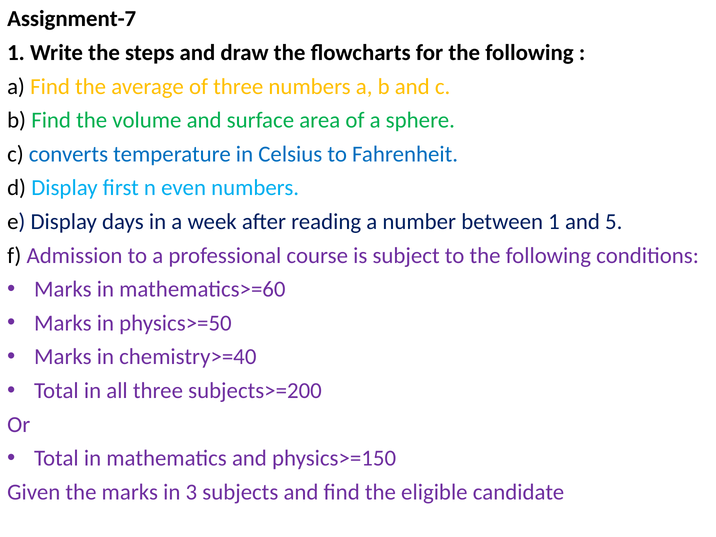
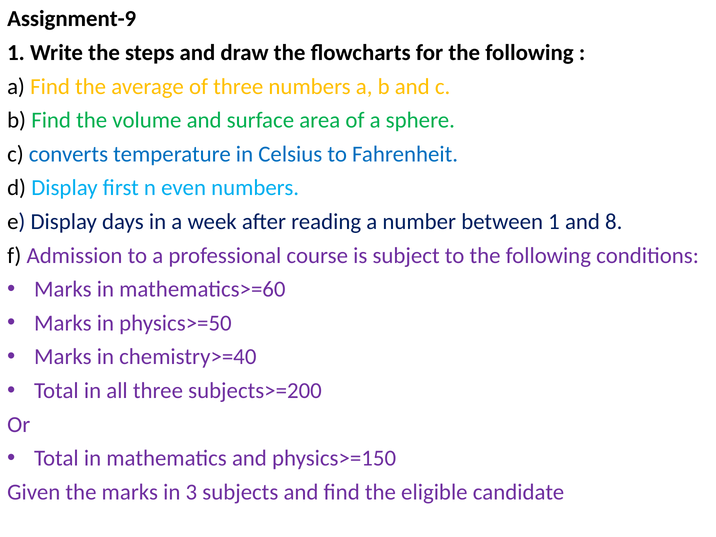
Assignment-7: Assignment-7 -> Assignment-9
5: 5 -> 8
